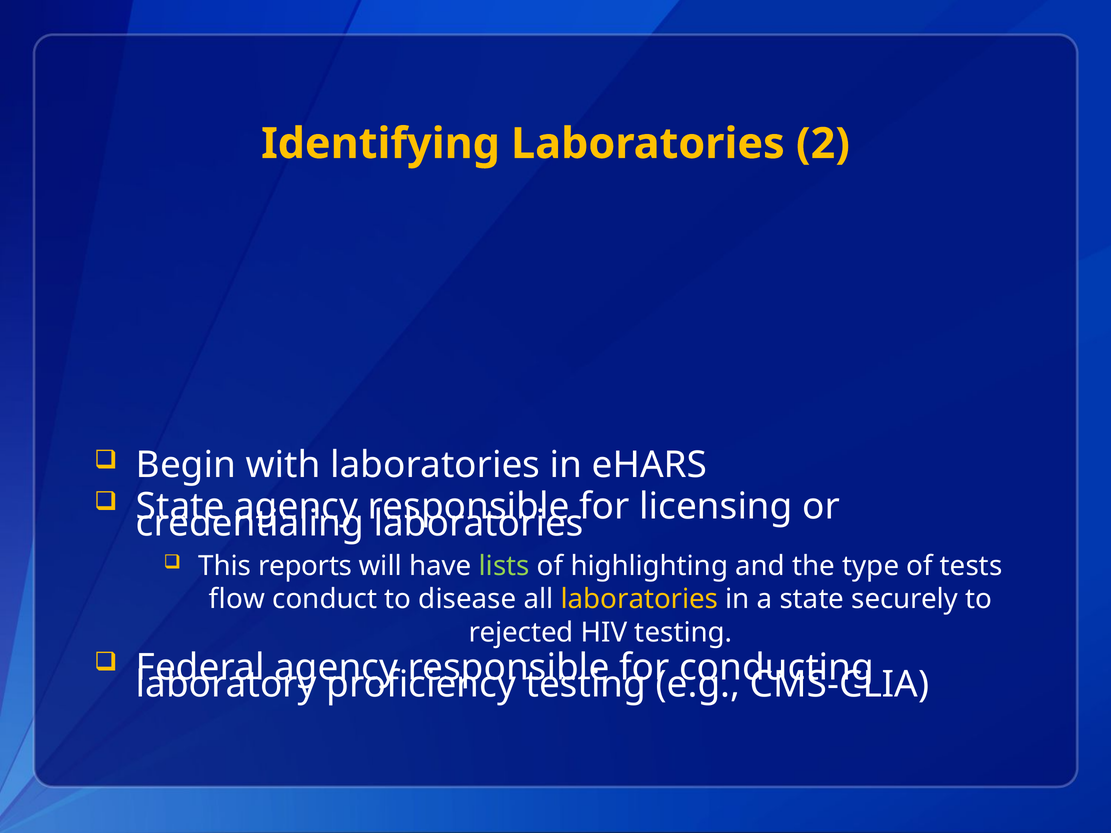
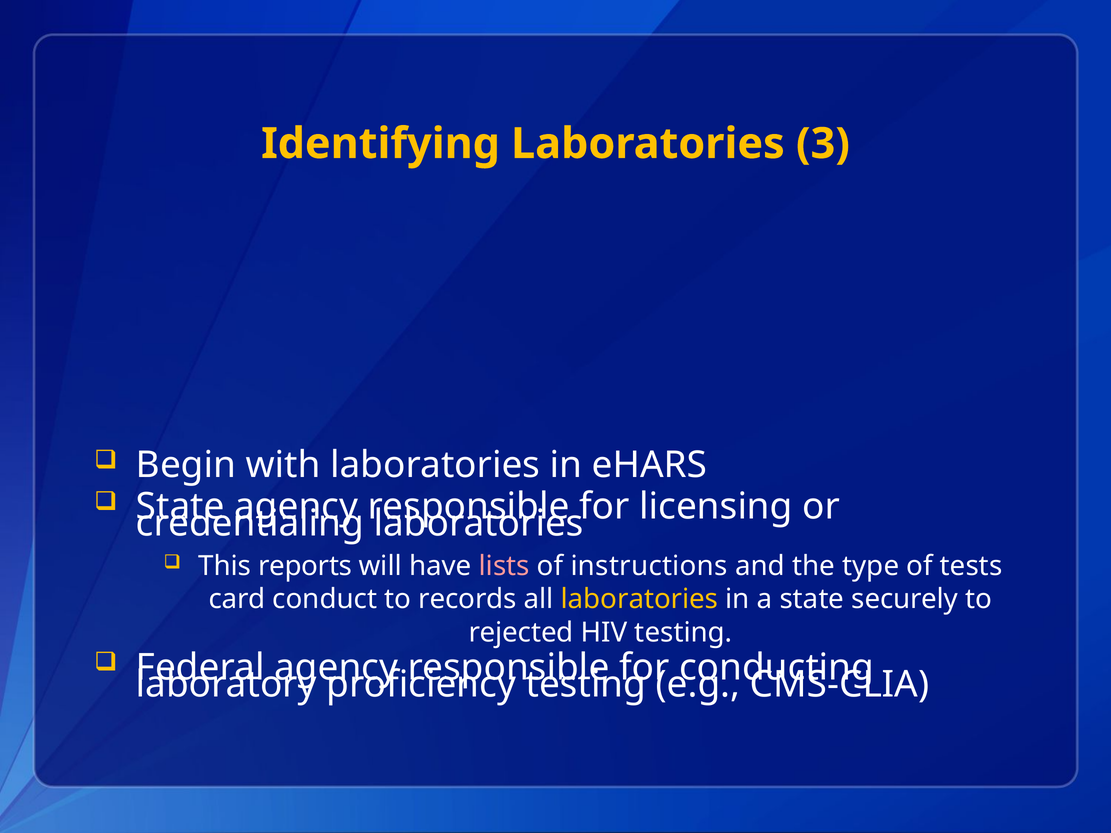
2: 2 -> 3
lists colour: light green -> pink
highlighting: highlighting -> instructions
flow: flow -> card
disease: disease -> records
